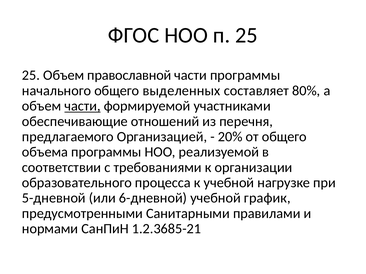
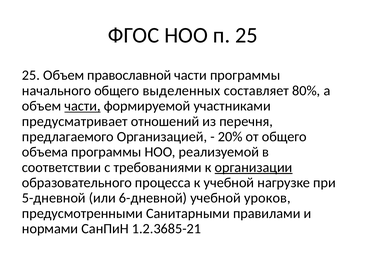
обеспечивающие: обеспечивающие -> предусматривает
организации underline: none -> present
график: график -> уроков
